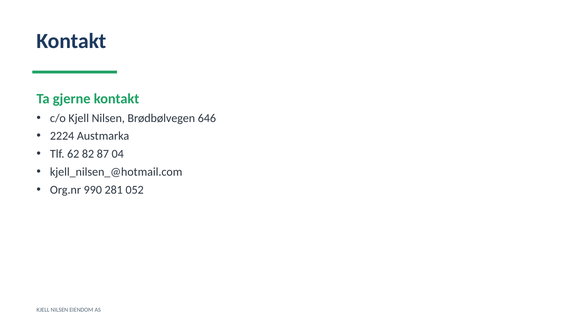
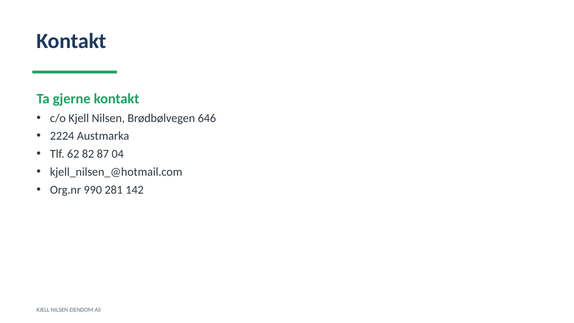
052: 052 -> 142
